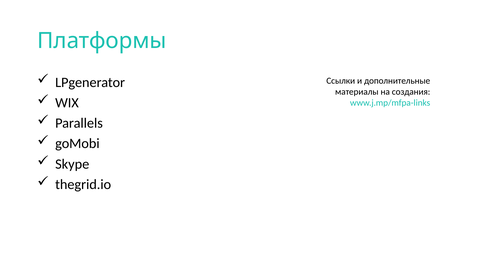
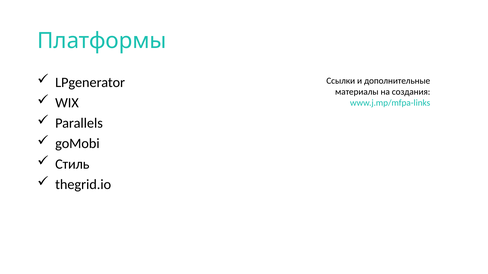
Skype: Skype -> Стиль
